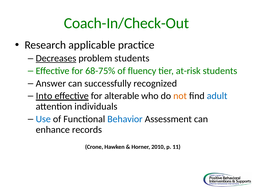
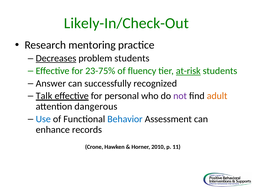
Coach-In/Check-Out: Coach-In/Check-Out -> Likely-In/Check-Out
applicable: applicable -> mentoring
68-75%: 68-75% -> 23-75%
at-risk underline: none -> present
Into: Into -> Talk
alterable: alterable -> personal
not colour: orange -> purple
adult colour: blue -> orange
individuals: individuals -> dangerous
